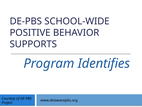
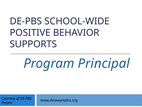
Identifies: Identifies -> Principal
